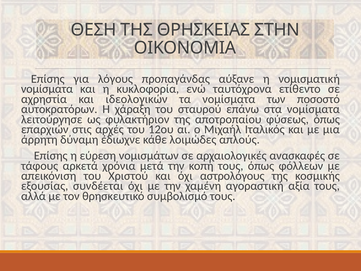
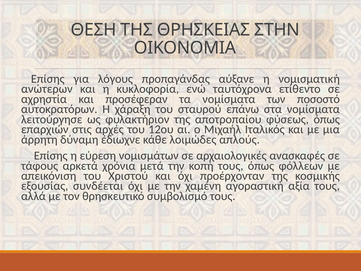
νομίσματα at (47, 89): νομίσματα -> ανώτερων
ιδεολογικών: ιδεολογικών -> προσέφεραν
αστρολόγους: αστρολόγους -> προέρχονταν
